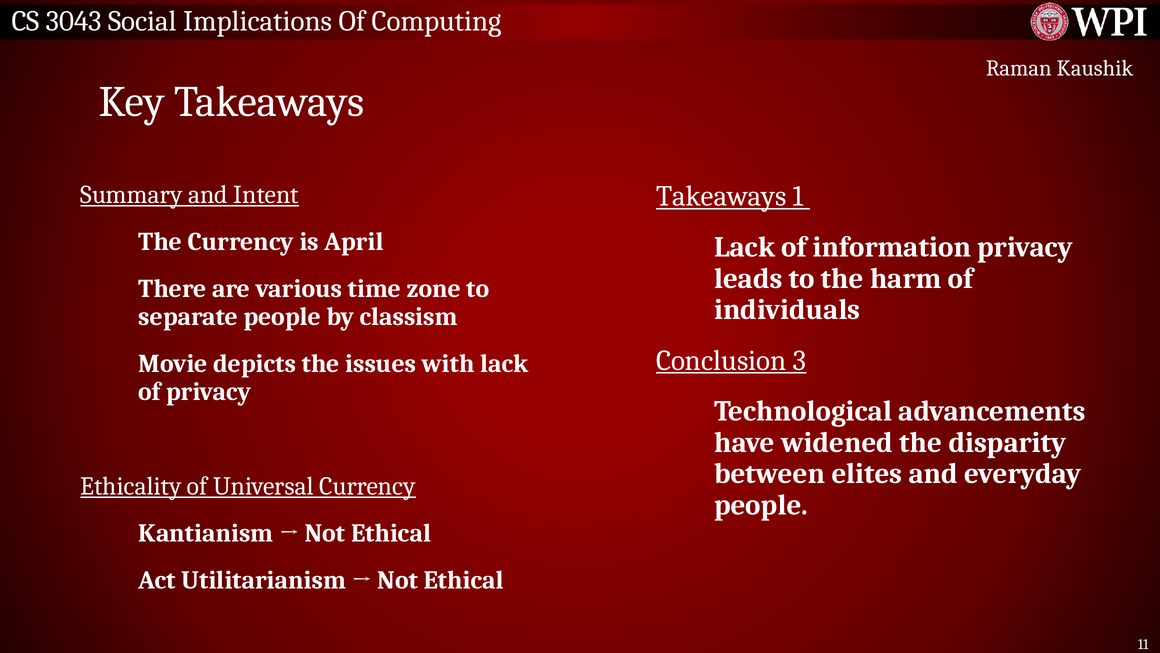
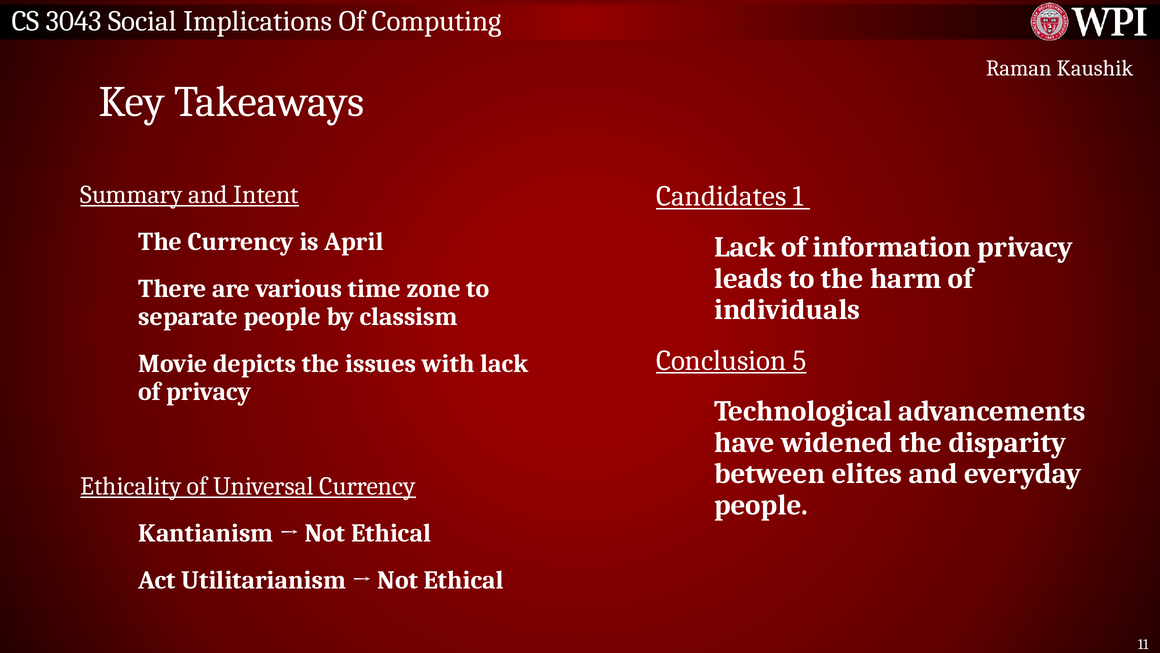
Takeaways at (721, 196): Takeaways -> Candidates
3: 3 -> 5
